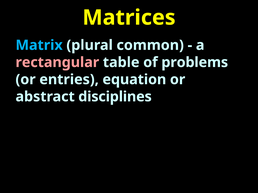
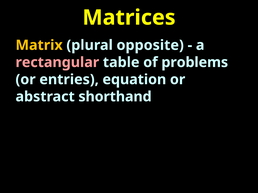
Matrix colour: light blue -> yellow
common: common -> opposite
disciplines: disciplines -> shorthand
